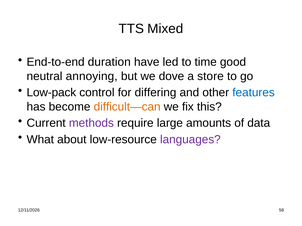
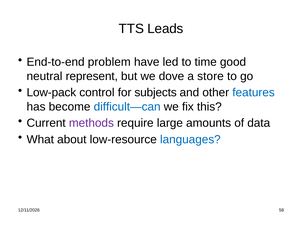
Mixed: Mixed -> Leads
duration: duration -> problem
annoying: annoying -> represent
differing: differing -> subjects
difficult—can colour: orange -> blue
languages colour: purple -> blue
